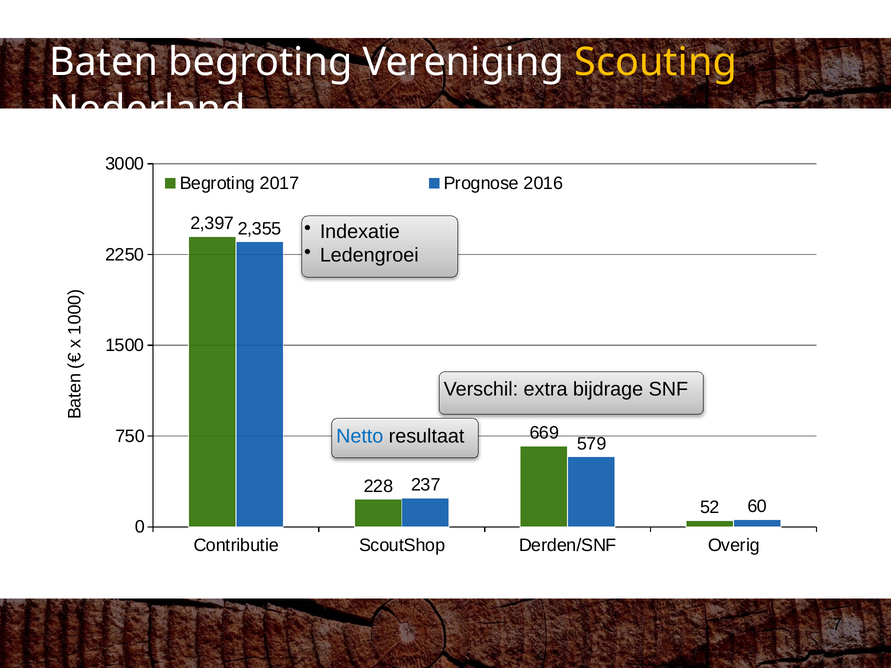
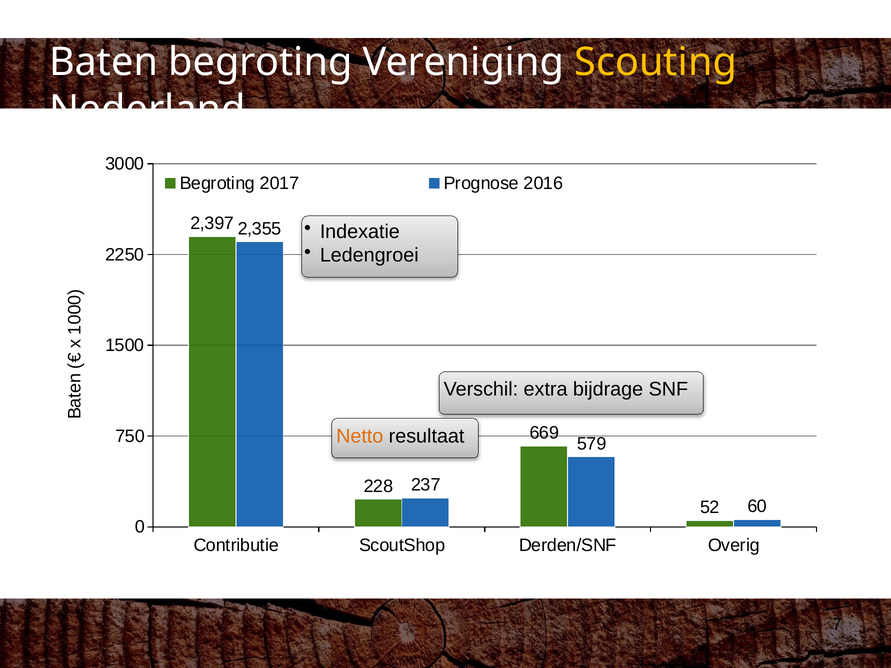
Netto colour: blue -> orange
